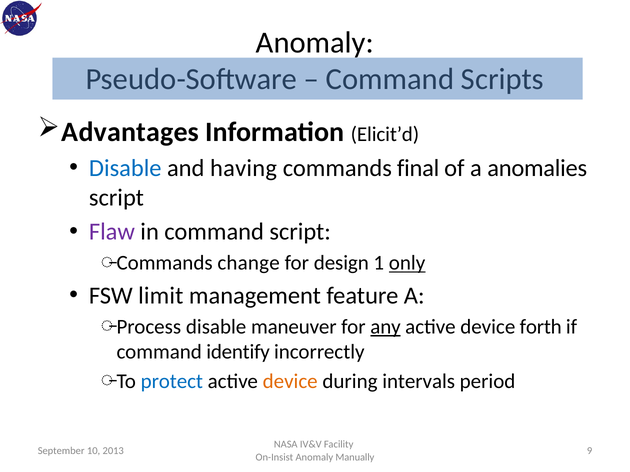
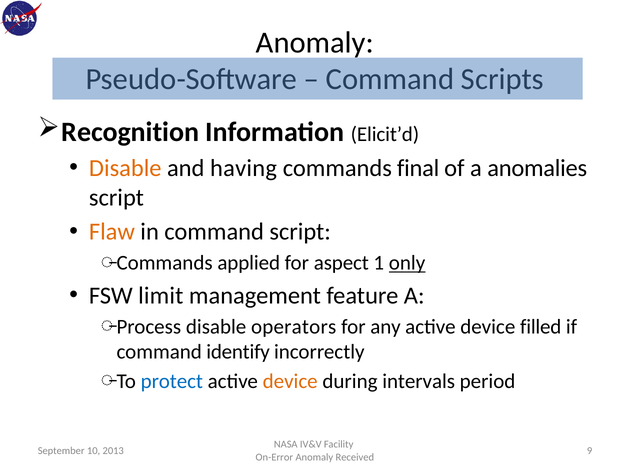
Advantages: Advantages -> Recognition
Disable at (125, 168) colour: blue -> orange
Flaw colour: purple -> orange
change: change -> applied
design: design -> aspect
maneuver: maneuver -> operators
any underline: present -> none
forth: forth -> filled
On-Insist: On-Insist -> On-Error
Manually: Manually -> Received
